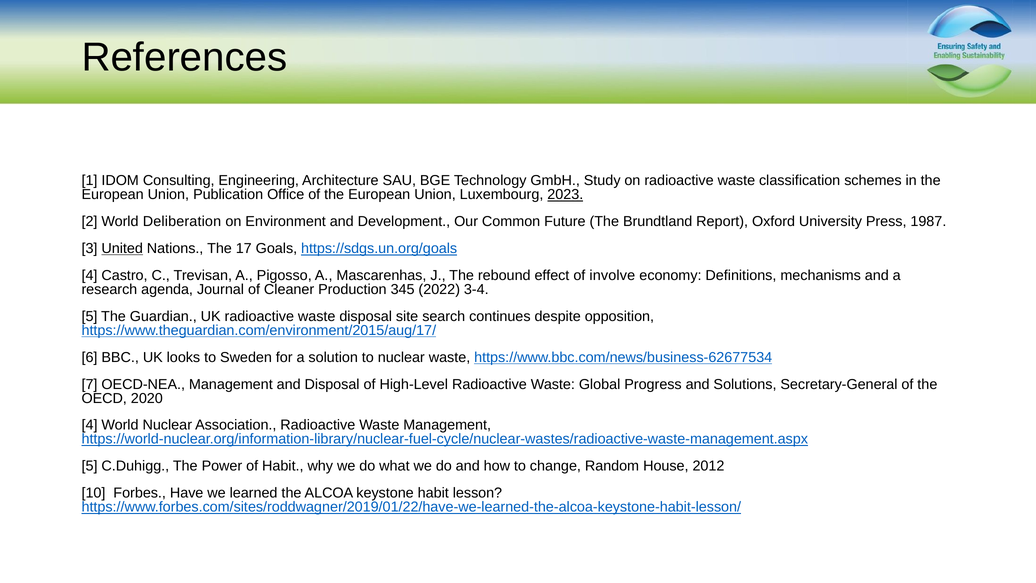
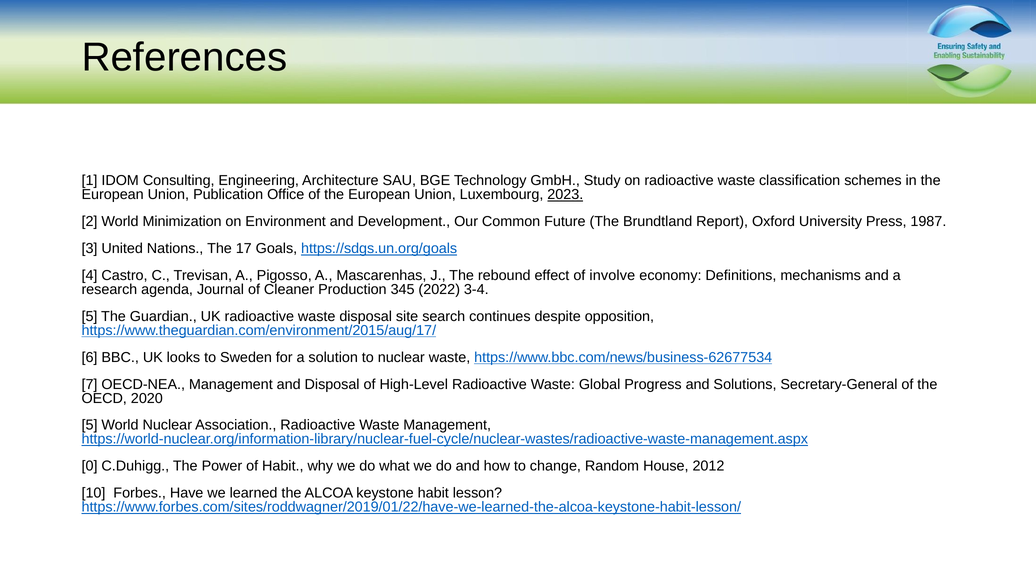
Deliberation: Deliberation -> Minimization
United underline: present -> none
4 at (90, 425): 4 -> 5
5 at (90, 466): 5 -> 0
